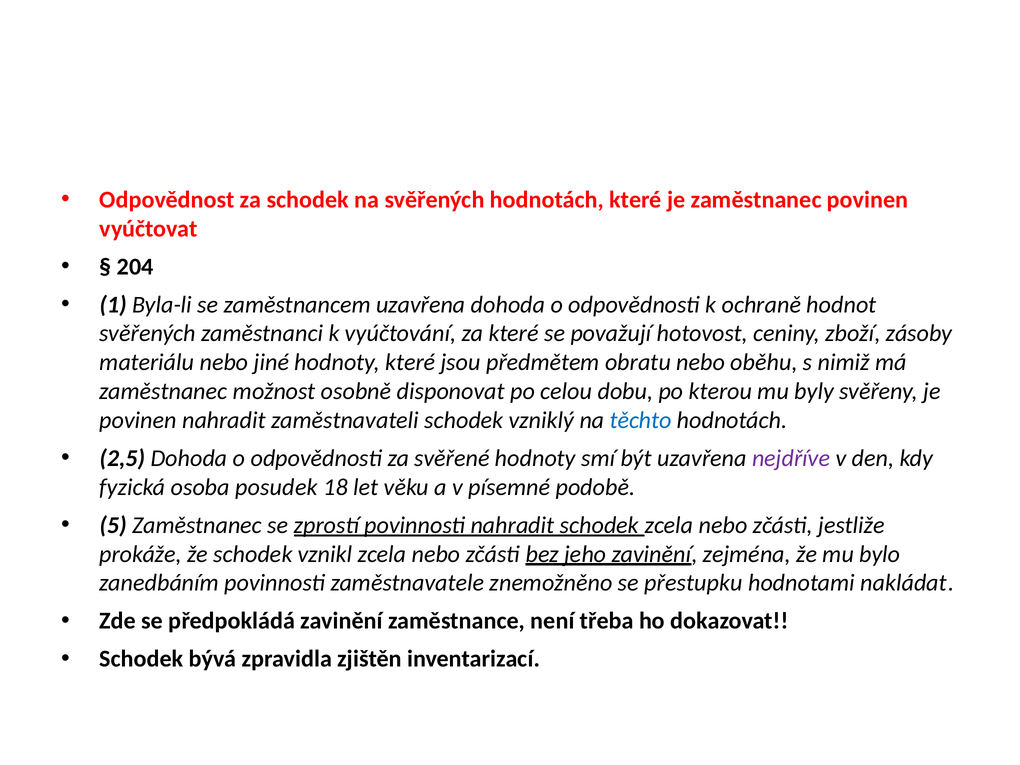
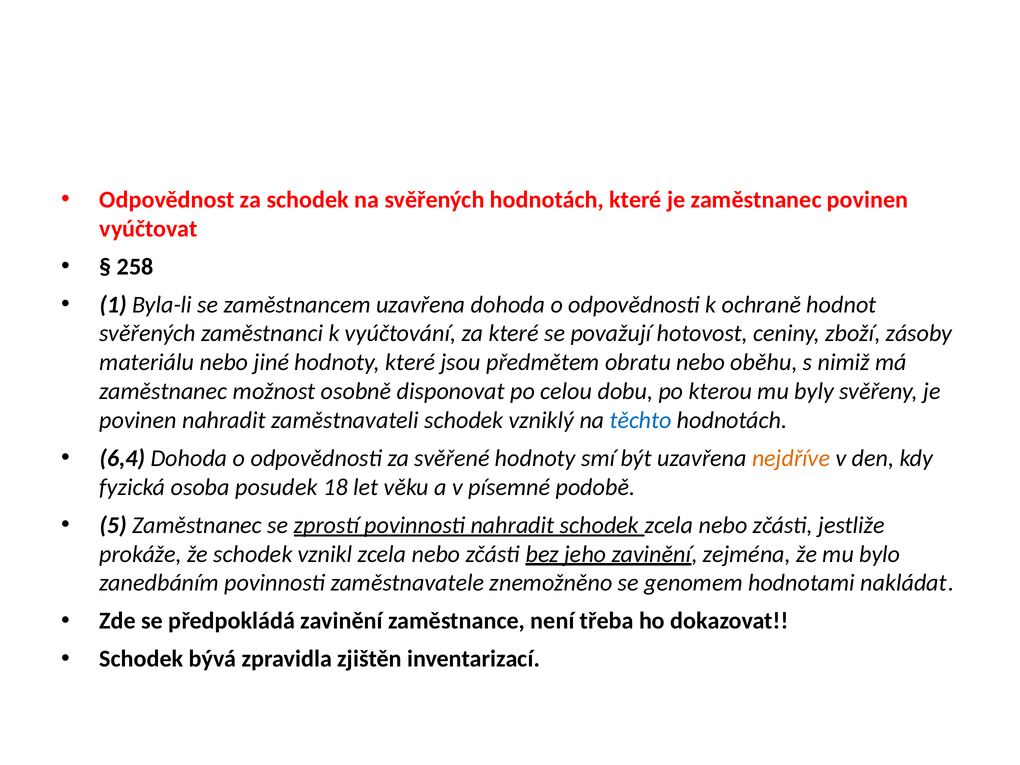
204: 204 -> 258
2,5: 2,5 -> 6,4
nejdříve colour: purple -> orange
přestupku: přestupku -> genomem
